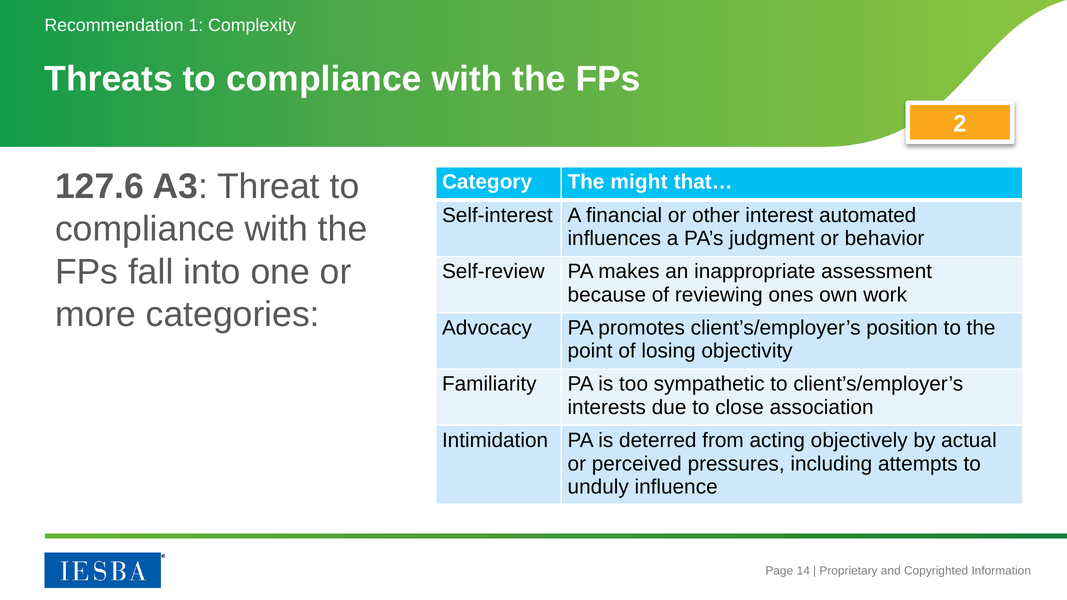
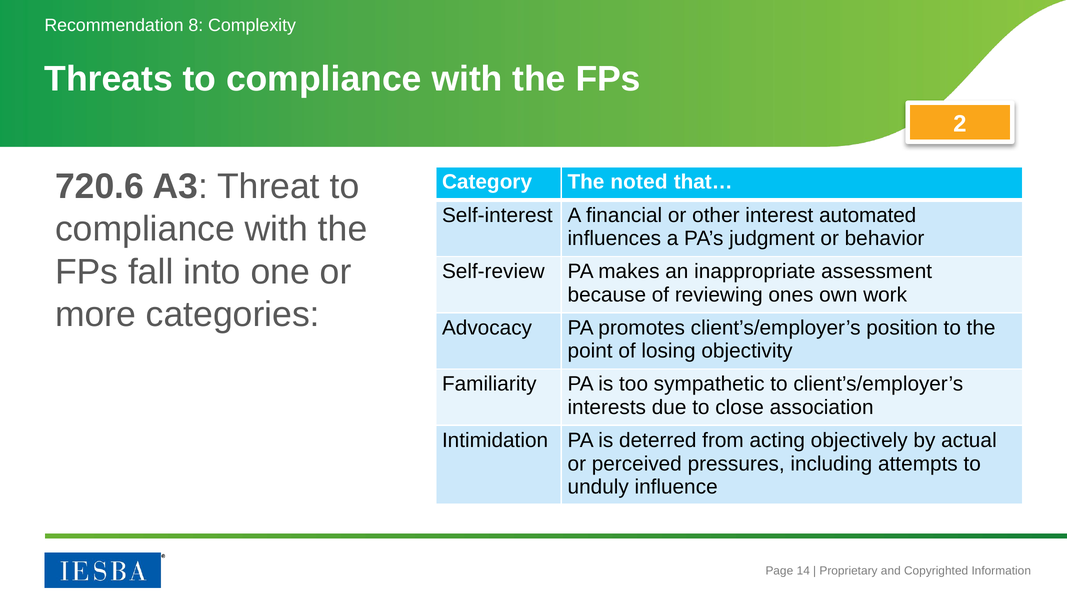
1: 1 -> 8
127.6: 127.6 -> 720.6
might: might -> noted
